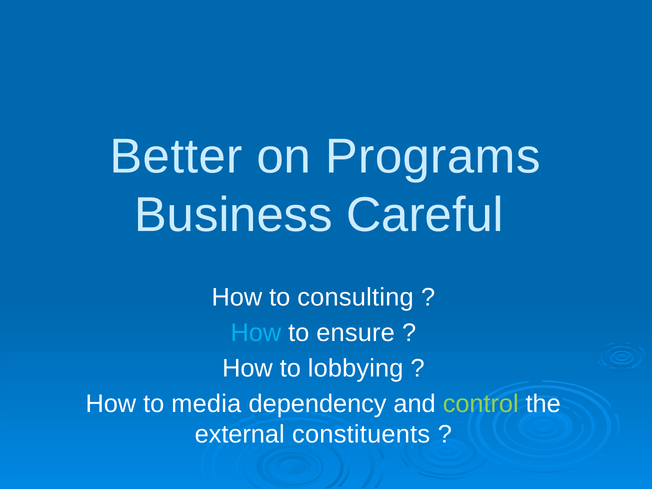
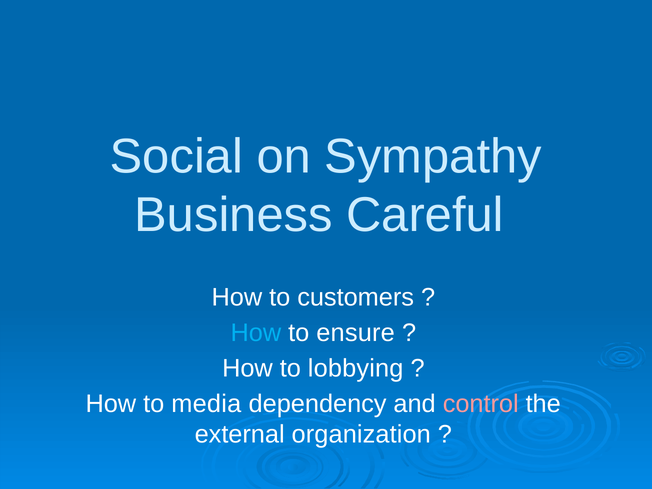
Better: Better -> Social
Programs: Programs -> Sympathy
consulting: consulting -> customers
control colour: light green -> pink
constituents: constituents -> organization
